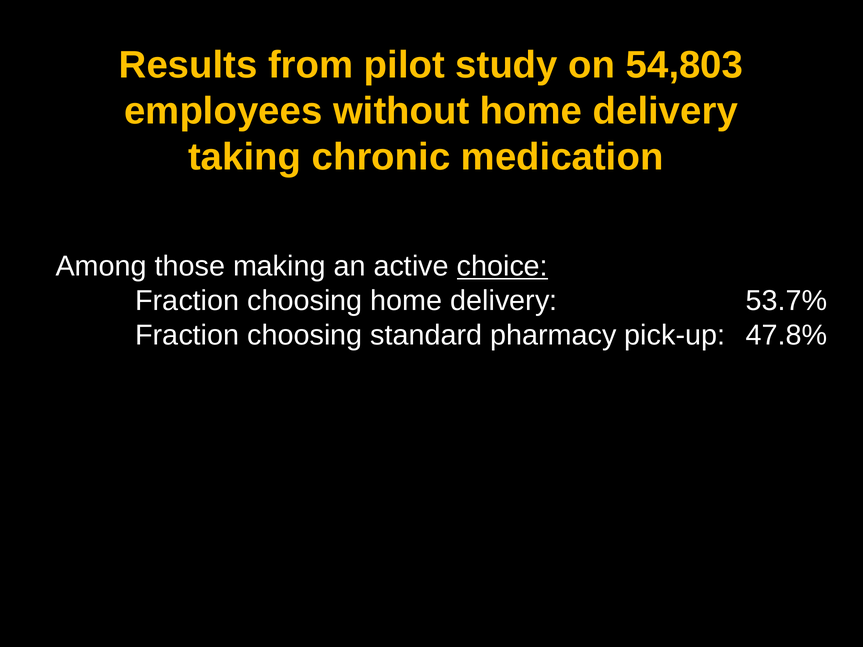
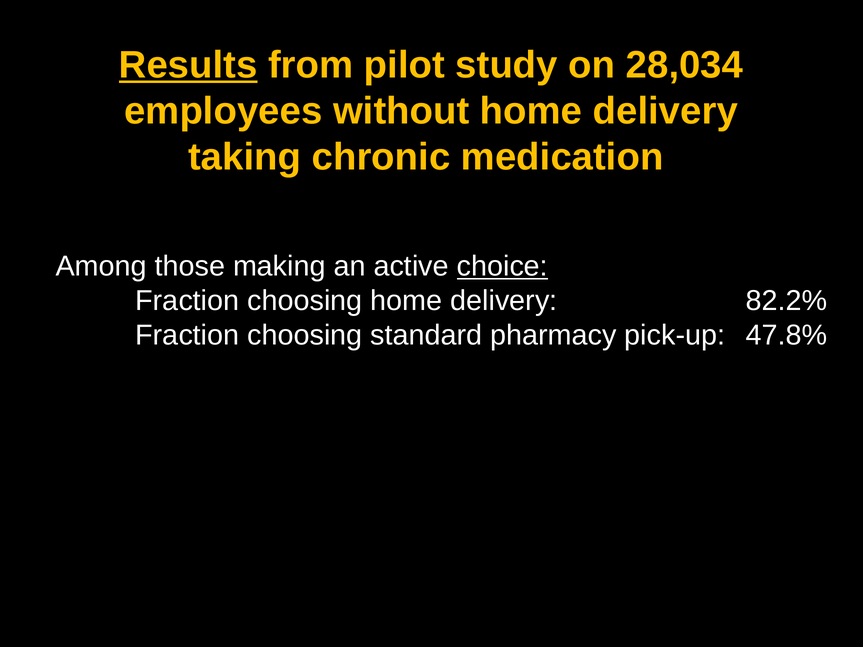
Results underline: none -> present
54,803: 54,803 -> 28,034
53.7%: 53.7% -> 82.2%
